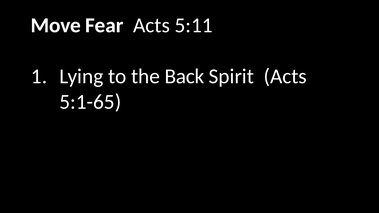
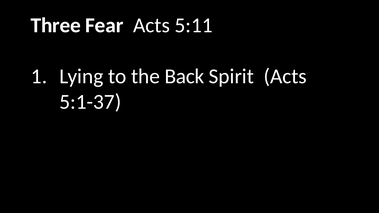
Move: Move -> Three
5:1-65: 5:1-65 -> 5:1-37
